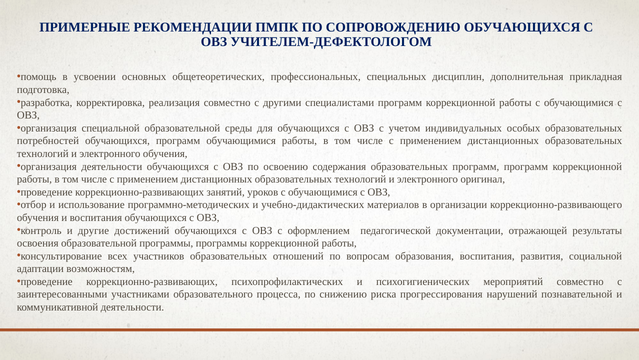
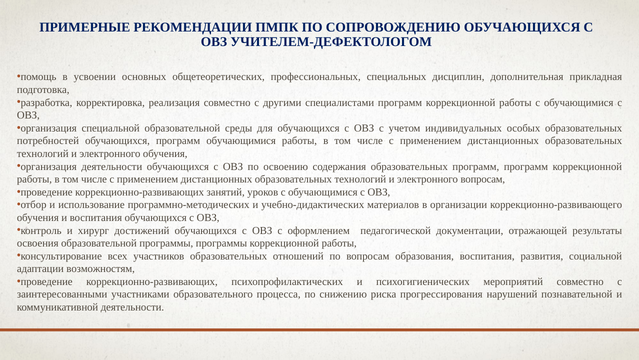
электронного оригинал: оригинал -> вопросам
другие: другие -> хирург
